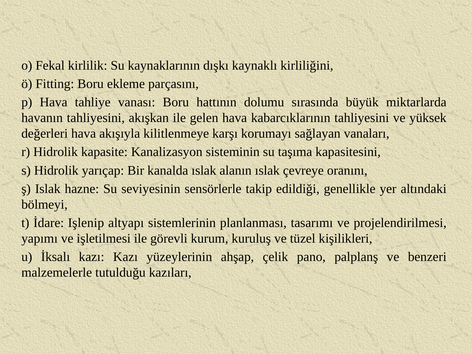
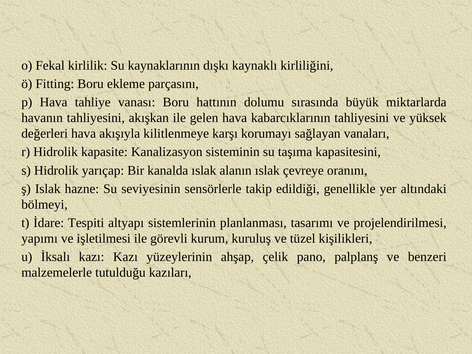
Işlenip: Işlenip -> Tespiti
